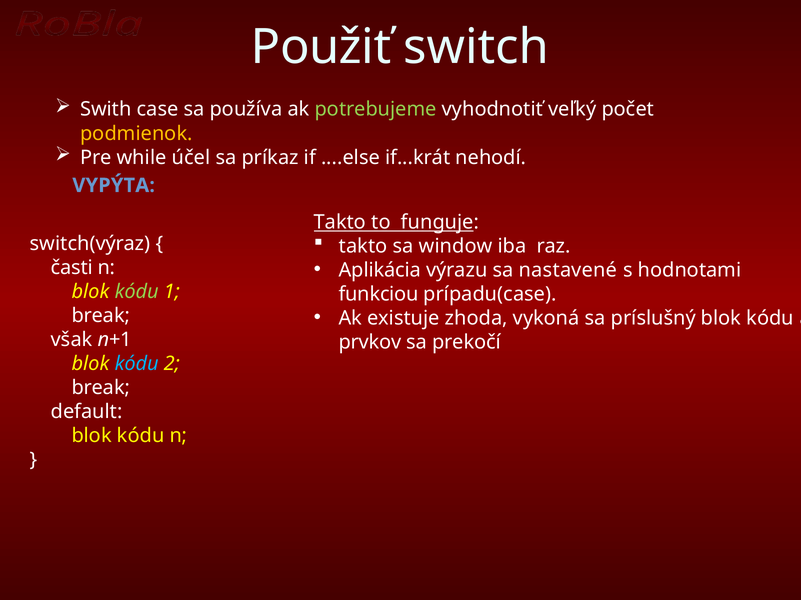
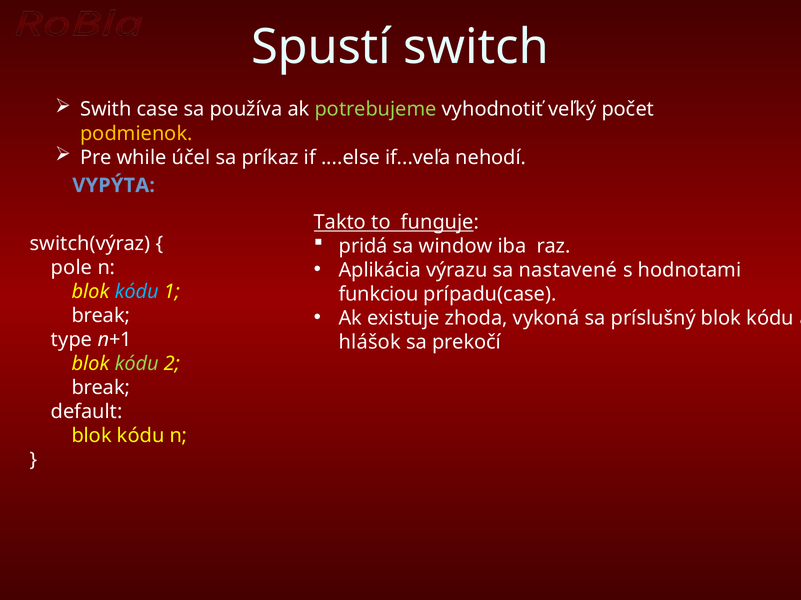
Použiť: Použiť -> Spustí
if...krát: if...krát -> if...veľa
takto at (363, 246): takto -> pridá
časti: časti -> pole
kódu at (137, 292) colour: light green -> light blue
však: však -> type
prvkov: prvkov -> hlášok
kódu at (137, 364) colour: light blue -> light green
